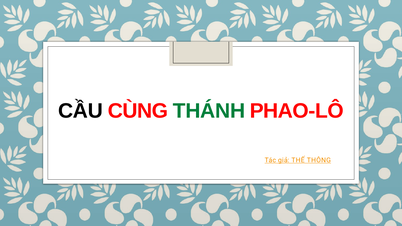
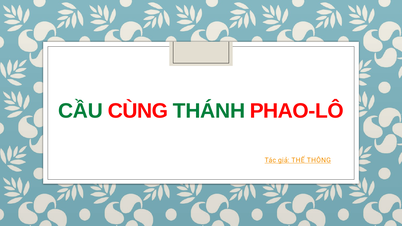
CẦU colour: black -> green
